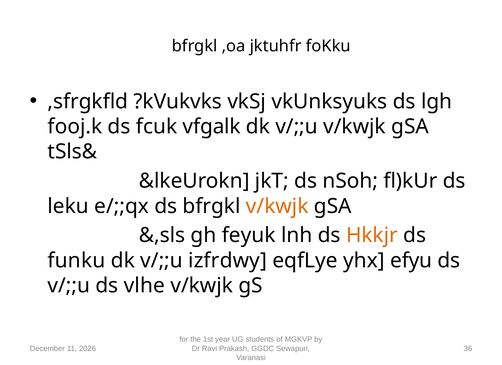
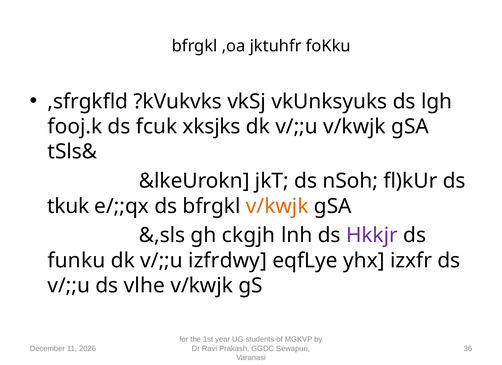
vfgalk: vfgalk -> xksjks
leku: leku -> tkuk
feyuk: feyuk -> ckgjh
Hkkjr colour: orange -> purple
efyu: efyu -> izxfr
